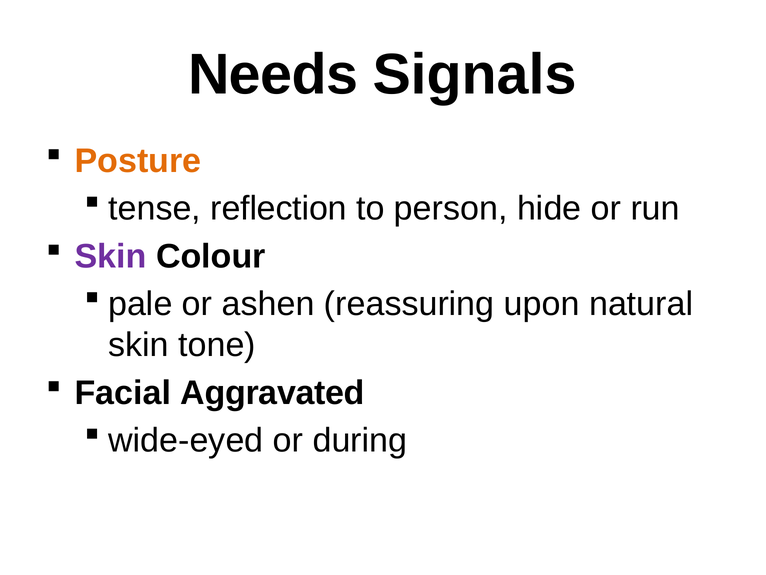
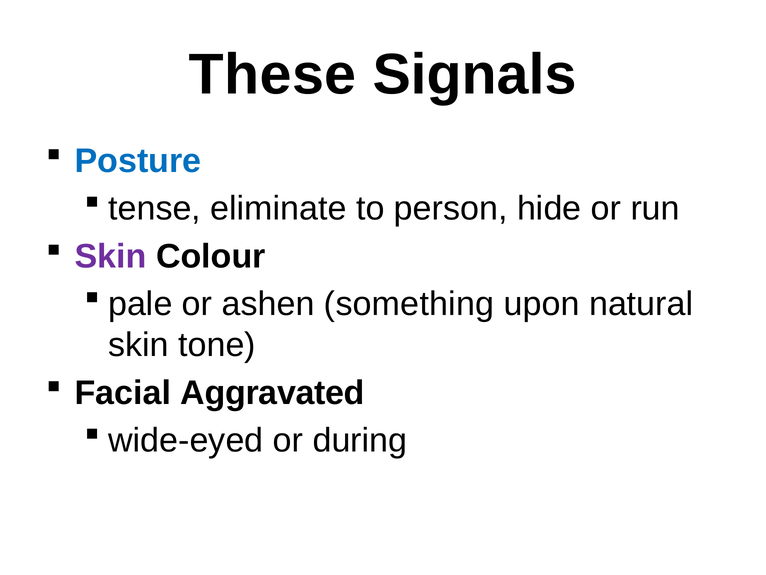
Needs: Needs -> These
Posture colour: orange -> blue
reflection: reflection -> eliminate
reassuring: reassuring -> something
